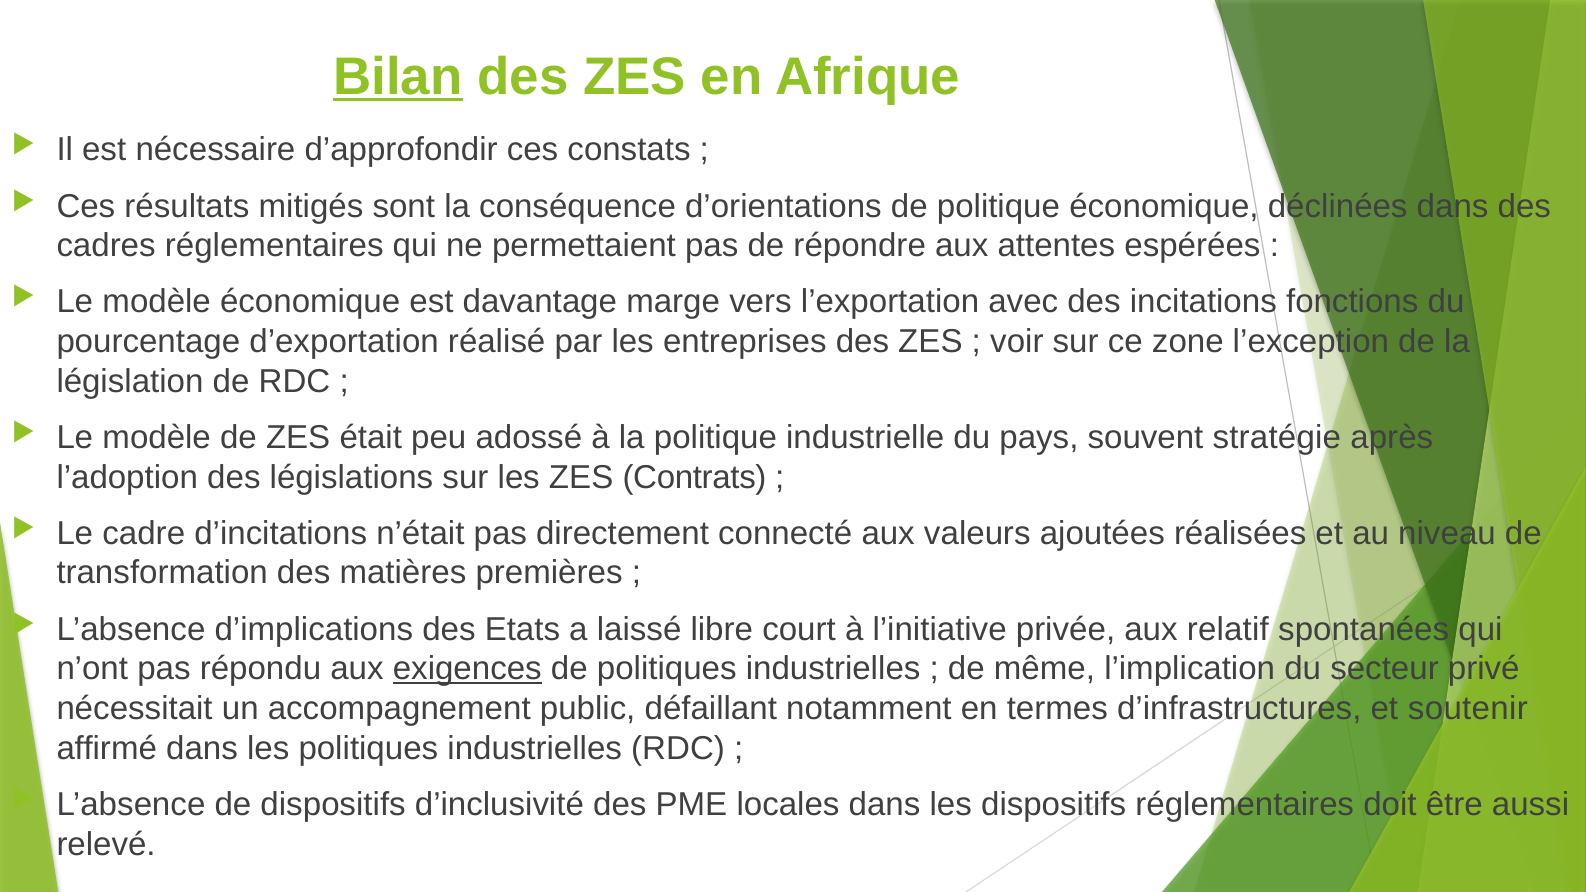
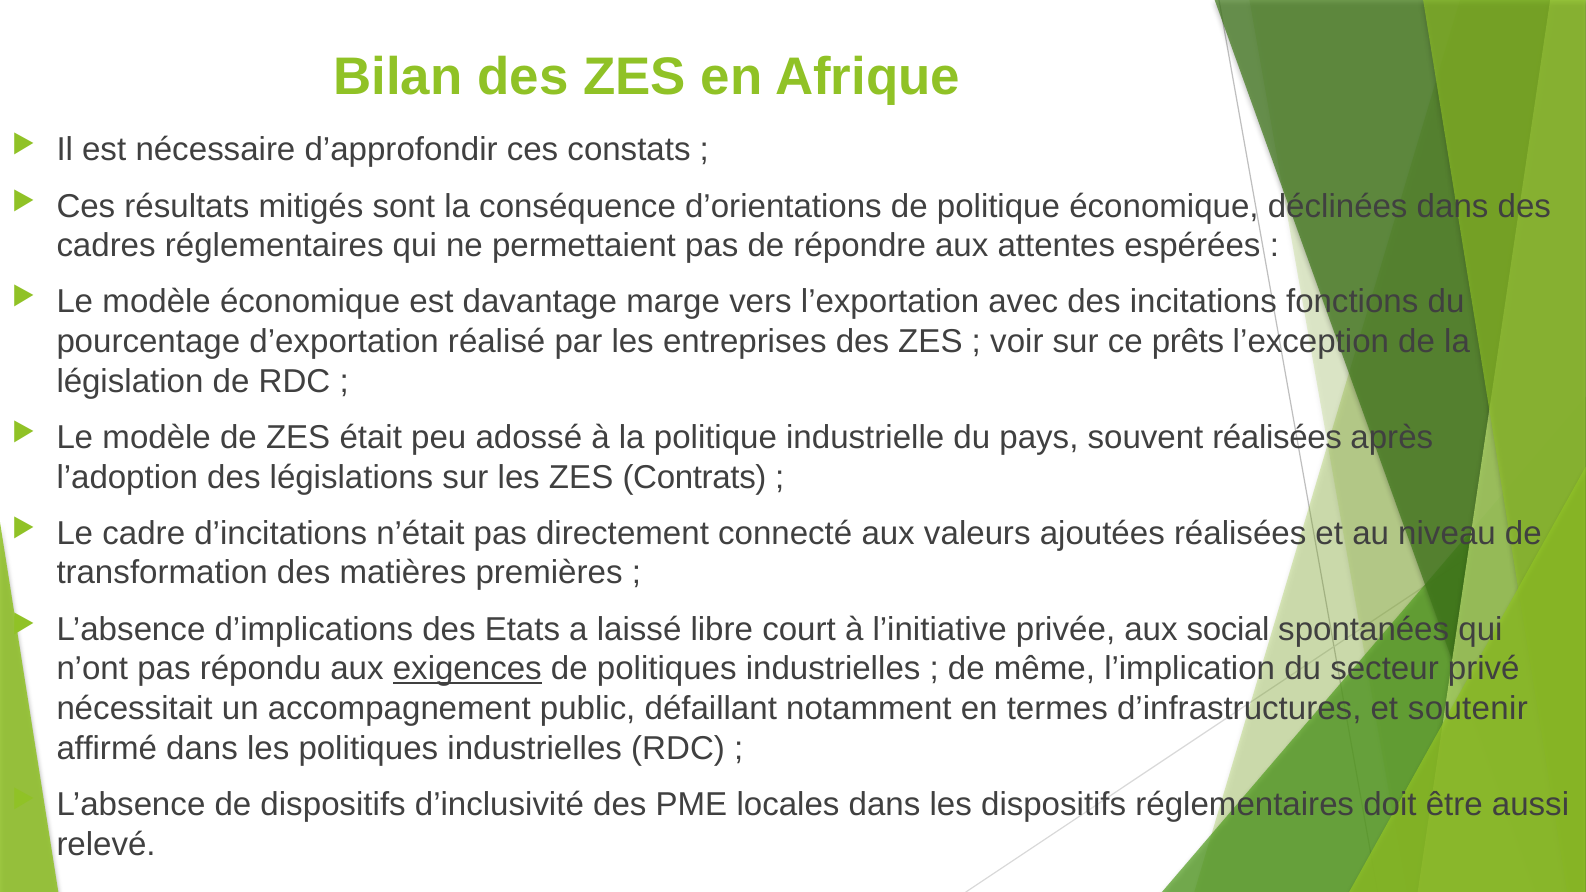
Bilan underline: present -> none
zone: zone -> prêts
souvent stratégie: stratégie -> réalisées
relatif: relatif -> social
